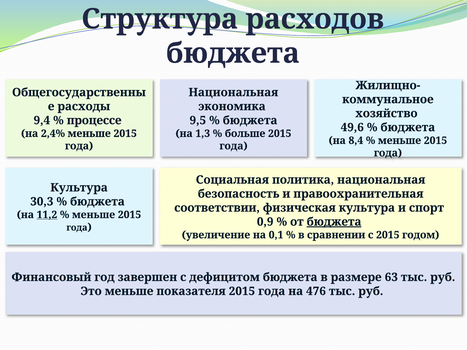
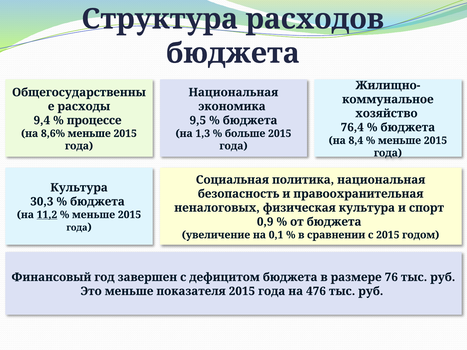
49,6: 49,6 -> 76,4
2,4%: 2,4% -> 8,6%
соответствии: соответствии -> неналоговых
бюджета at (334, 222) underline: present -> none
63: 63 -> 76
